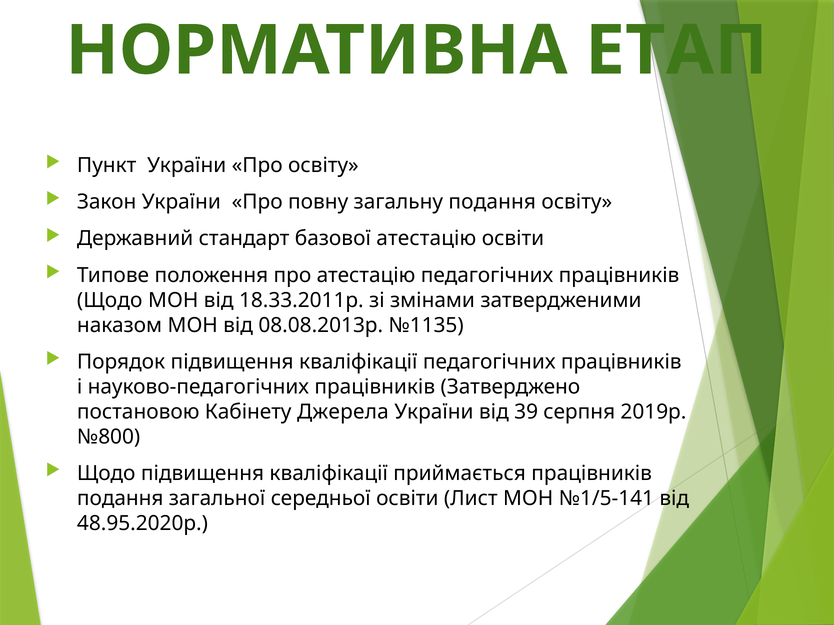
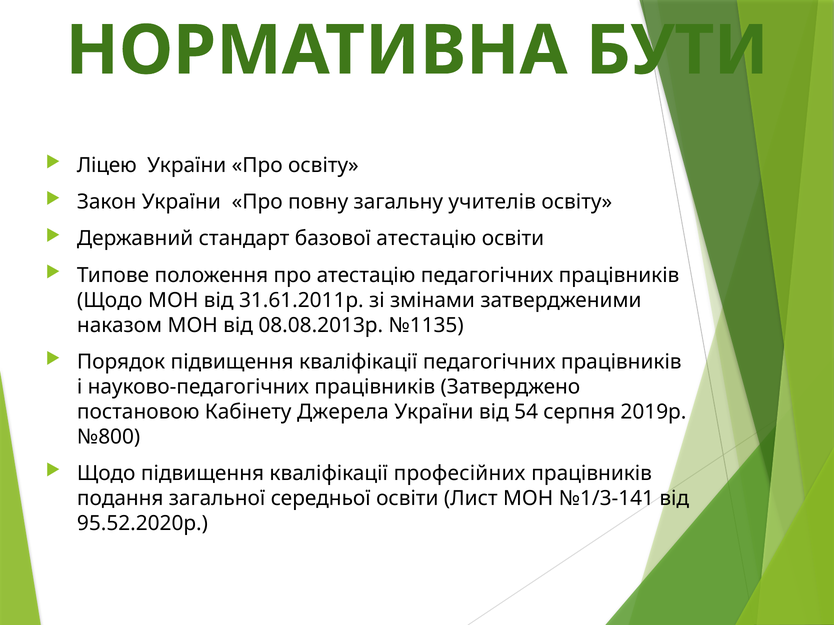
ЕТАП: ЕТАП -> БУТИ
Пункт: Пункт -> Ліцею
загальну подання: подання -> учителів
18.33.2011р: 18.33.2011р -> 31.61.2011р
39: 39 -> 54
приймається: приймається -> професійних
№1/5-141: №1/5-141 -> №1/3-141
48.95.2020р: 48.95.2020р -> 95.52.2020р
